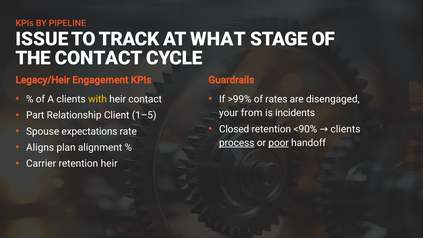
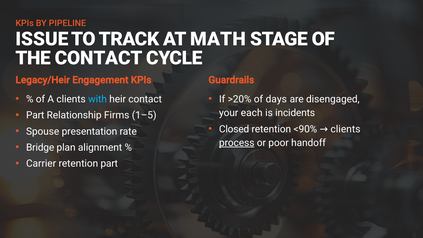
WHAT: WHAT -> MATH
>99%: >99% -> >20%
rates: rates -> days
with colour: yellow -> light blue
from: from -> each
Client: Client -> Firms
expectations: expectations -> presentation
poor underline: present -> none
Aligns: Aligns -> Bridge
retention heir: heir -> part
